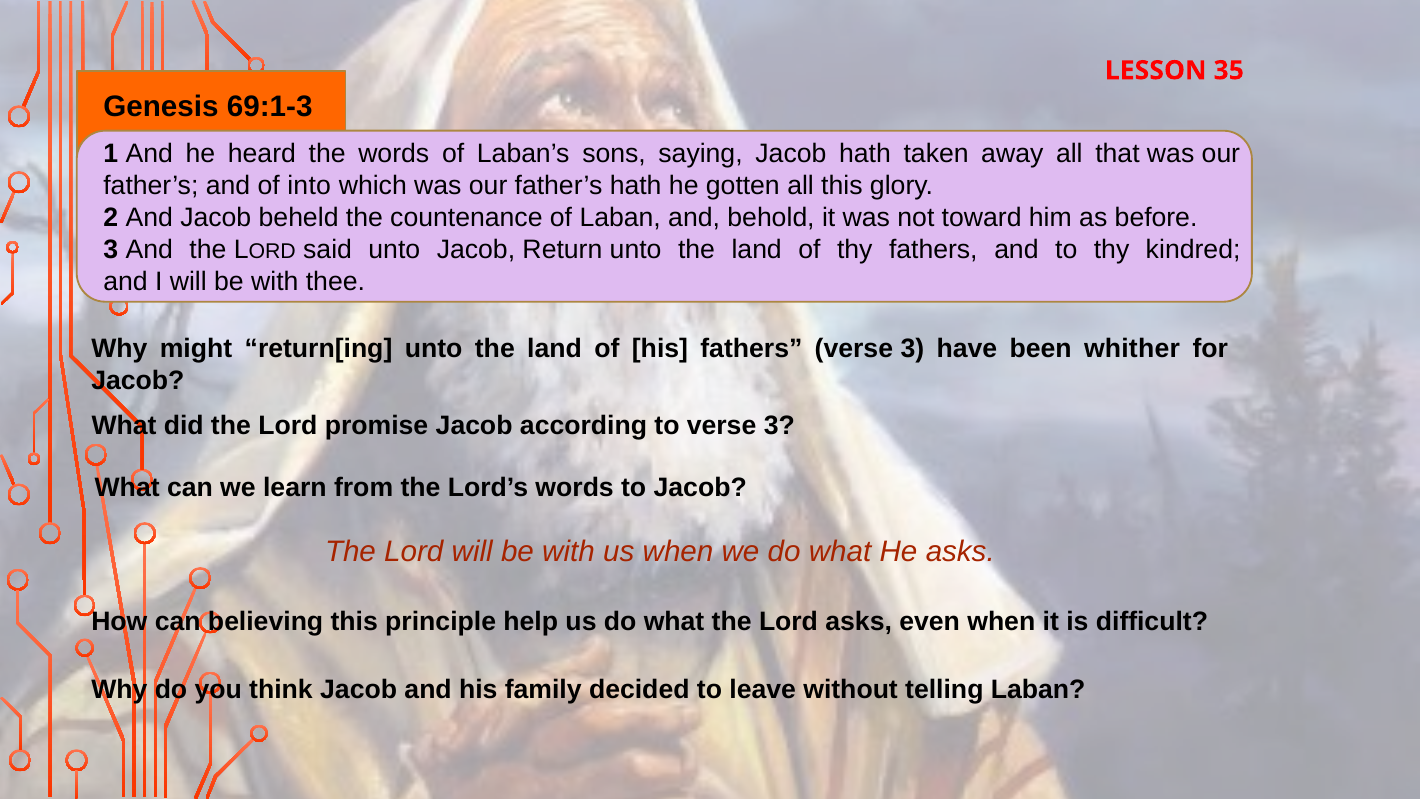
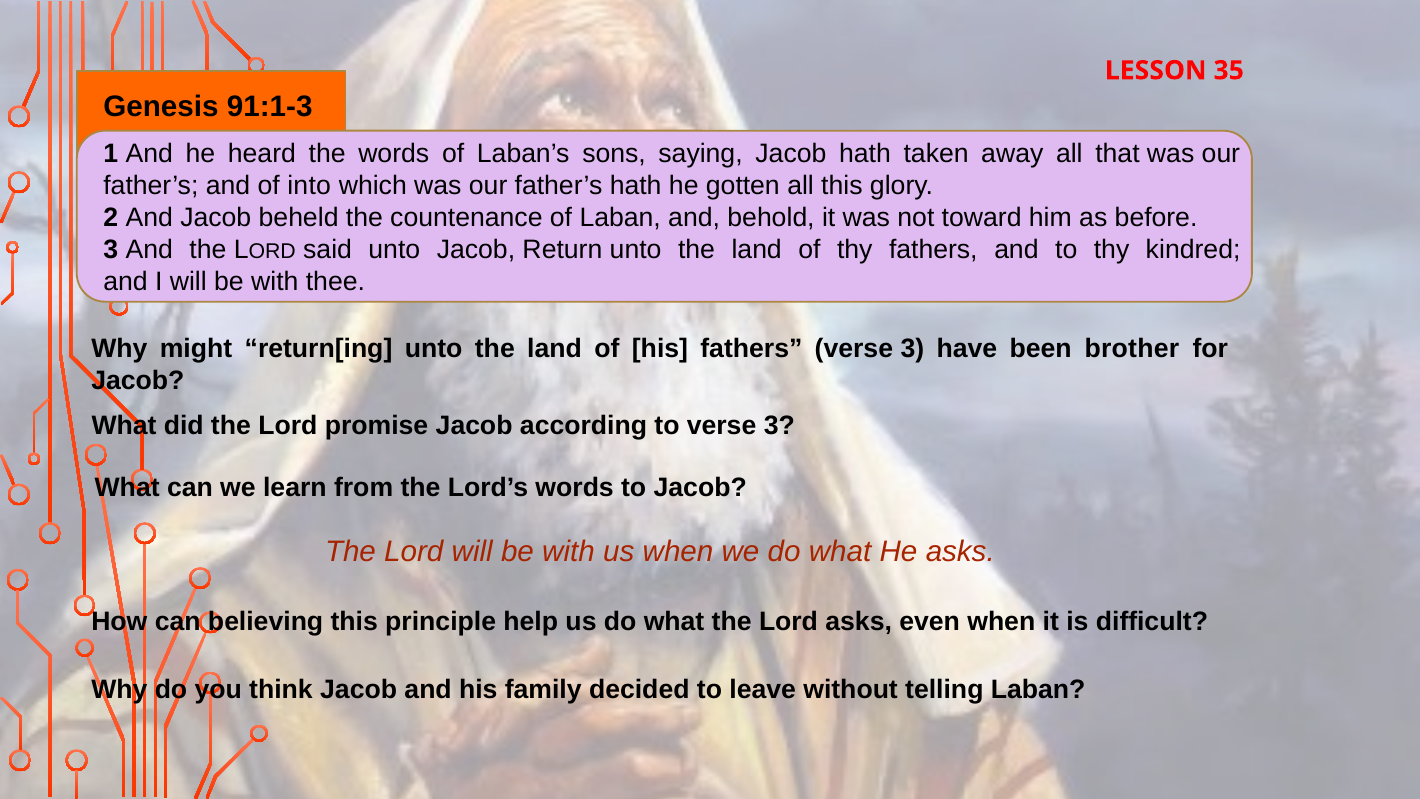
69:1-3: 69:1-3 -> 91:1-3
whither: whither -> brother
